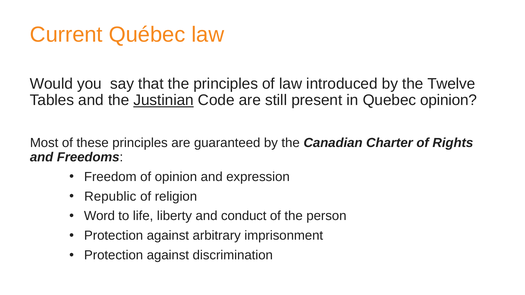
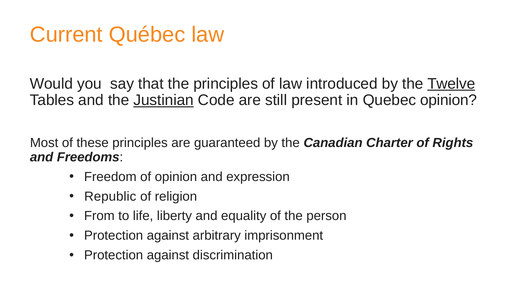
Twelve underline: none -> present
Word: Word -> From
conduct: conduct -> equality
